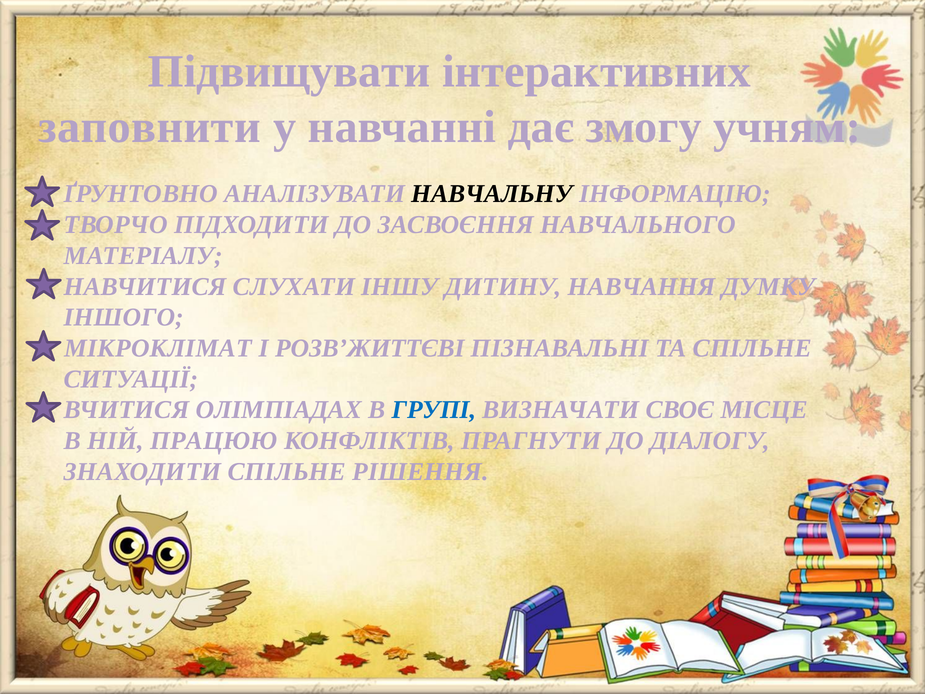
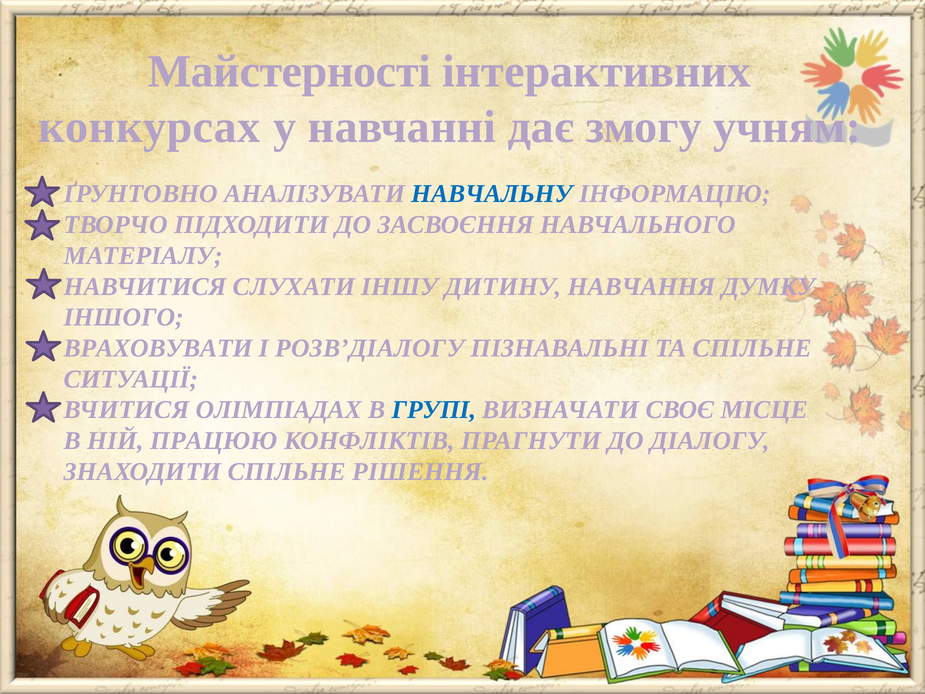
Підвищувати: Підвищувати -> Майстерності
заповнити: заповнити -> конкурсах
НАВЧАЛЬНУ colour: black -> blue
МІКРОКЛІМАТ: МІКРОКЛІМАТ -> ВРАХОВУВАТИ
РОЗВ’ЖИТТЄВІ: РОЗВ’ЖИТТЄВІ -> РОЗВ’ДІАЛОГУ
